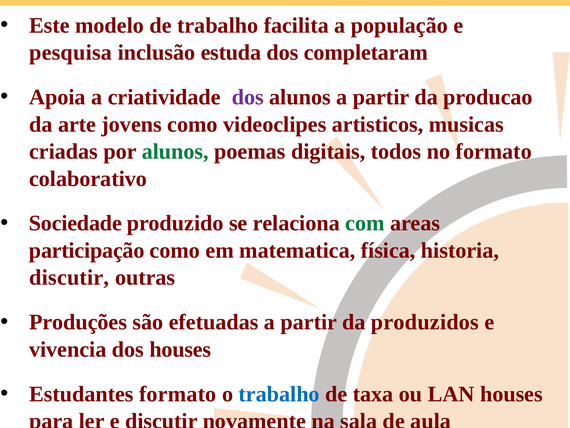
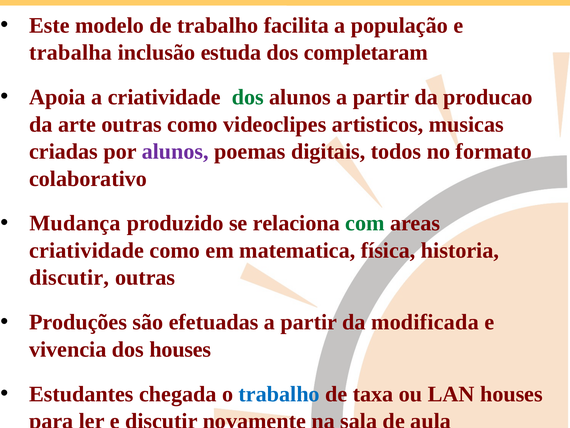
pesquisa: pesquisa -> trabalha
dos at (248, 97) colour: purple -> green
arte jovens: jovens -> outras
alunos at (175, 151) colour: green -> purple
Sociedade: Sociedade -> Mudança
participação at (87, 250): participação -> criatividade
produzidos: produzidos -> modificada
Estudantes formato: formato -> chegada
